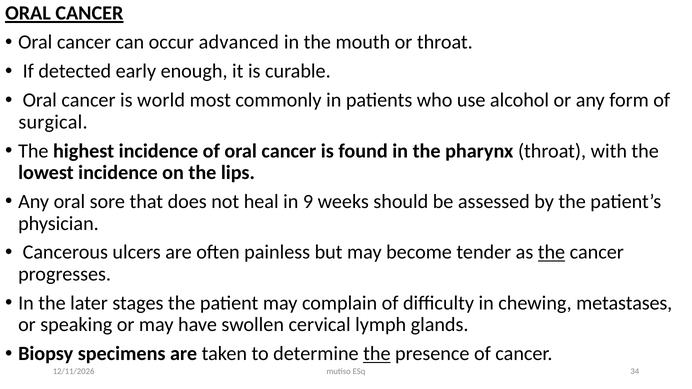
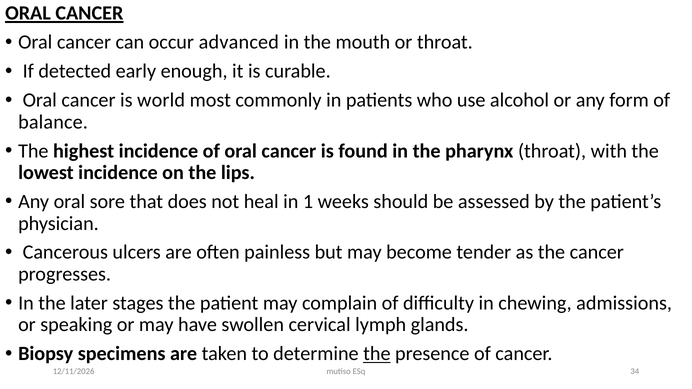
surgical: surgical -> balance
9: 9 -> 1
the at (551, 252) underline: present -> none
metastases: metastases -> admissions
